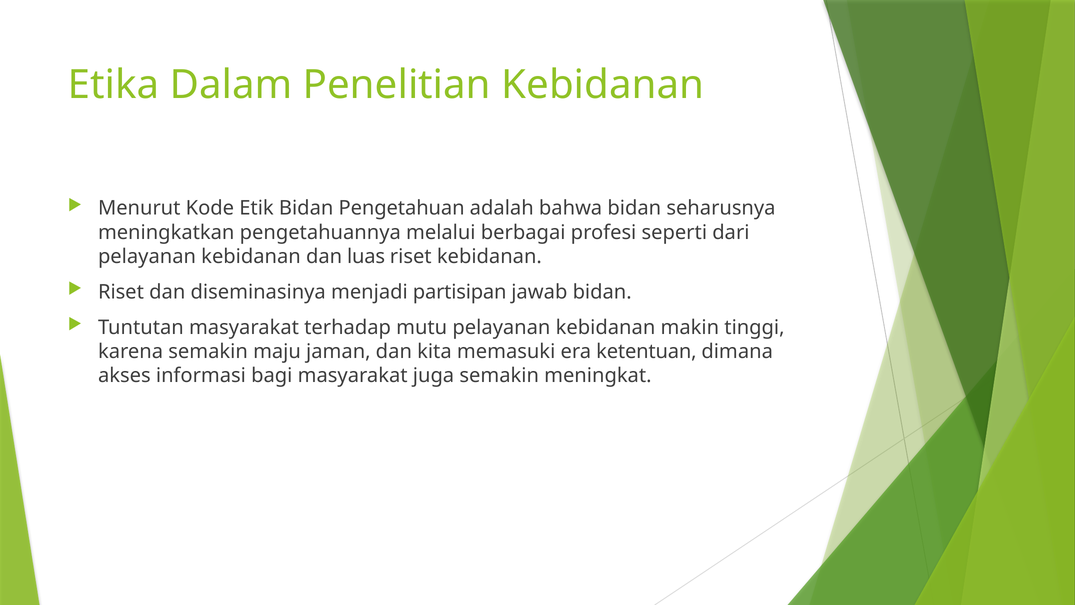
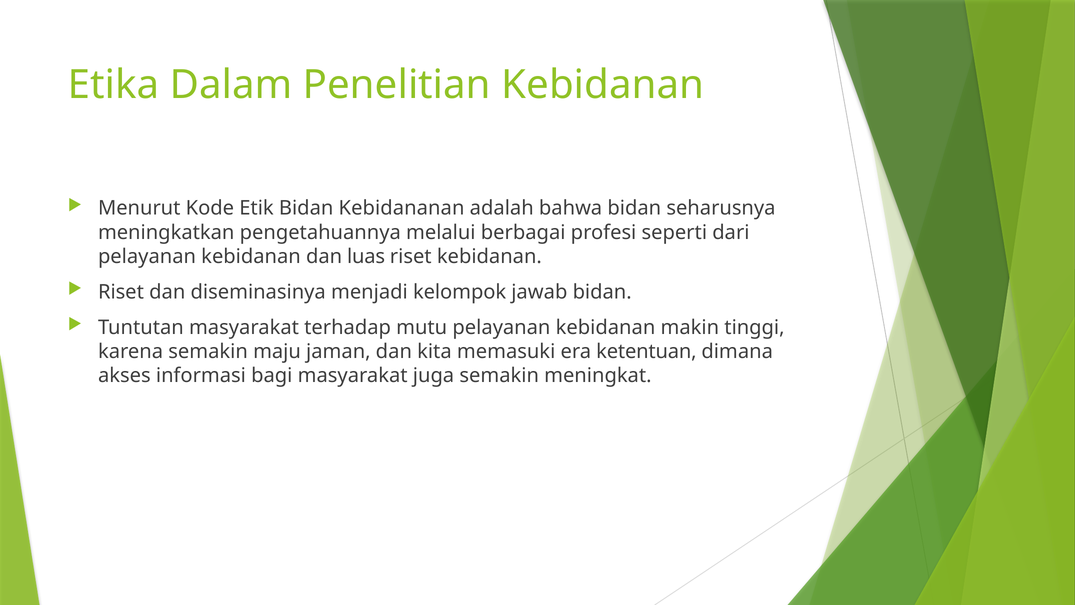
Pengetahuan: Pengetahuan -> Kebidananan
partisipan: partisipan -> kelompok
